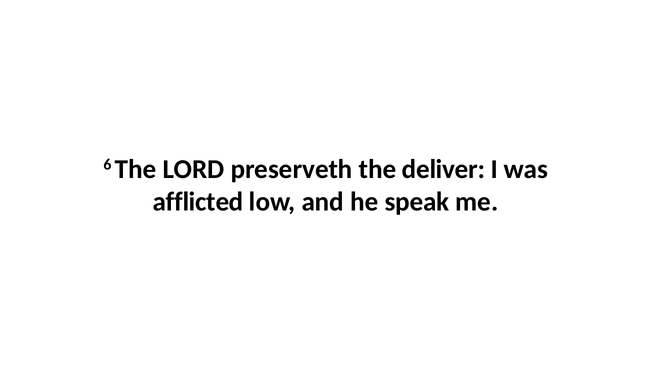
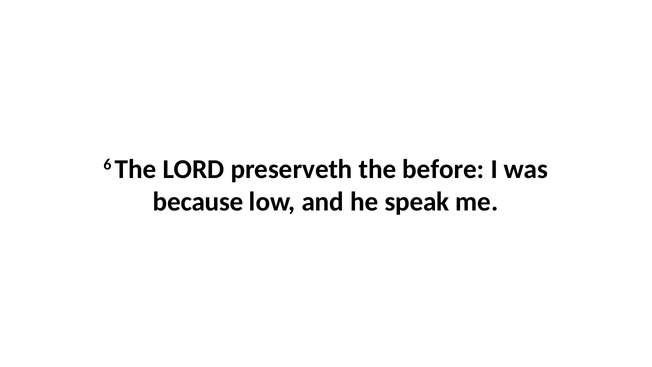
deliver: deliver -> before
afflicted: afflicted -> because
